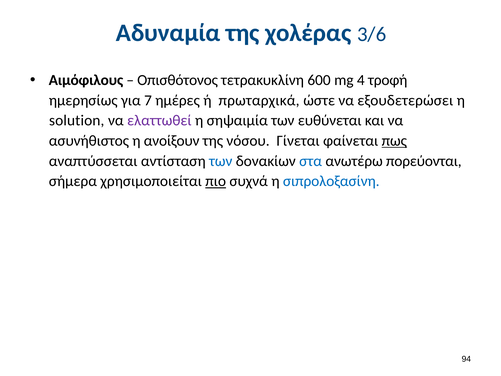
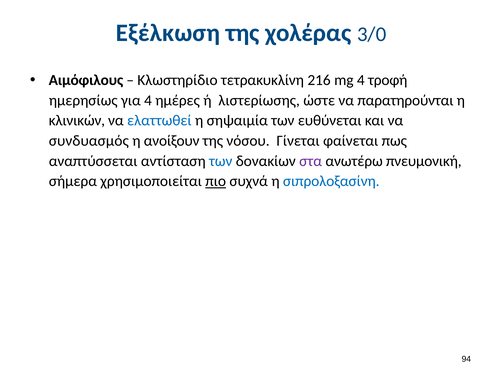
Αδυναμία: Αδυναμία -> Εξέλκωση
3/6: 3/6 -> 3/0
Οπισθότονος: Οπισθότονος -> Κλωστηρίδιο
600: 600 -> 216
για 7: 7 -> 4
πρωταρχικά: πρωταρχικά -> λιστερίωσης
εξουδετερώσει: εξουδετερώσει -> παρατηρούνται
solution: solution -> κλινικών
ελαττωθεί colour: purple -> blue
ασυνήθιστος: ασυνήθιστος -> συνδυασμός
πως underline: present -> none
στα colour: blue -> purple
πορεύονται: πορεύονται -> πνευμονική
